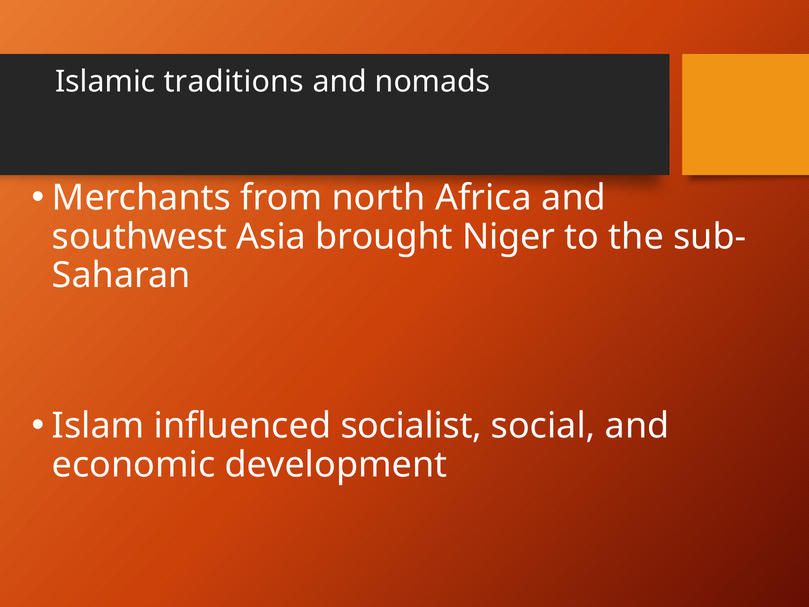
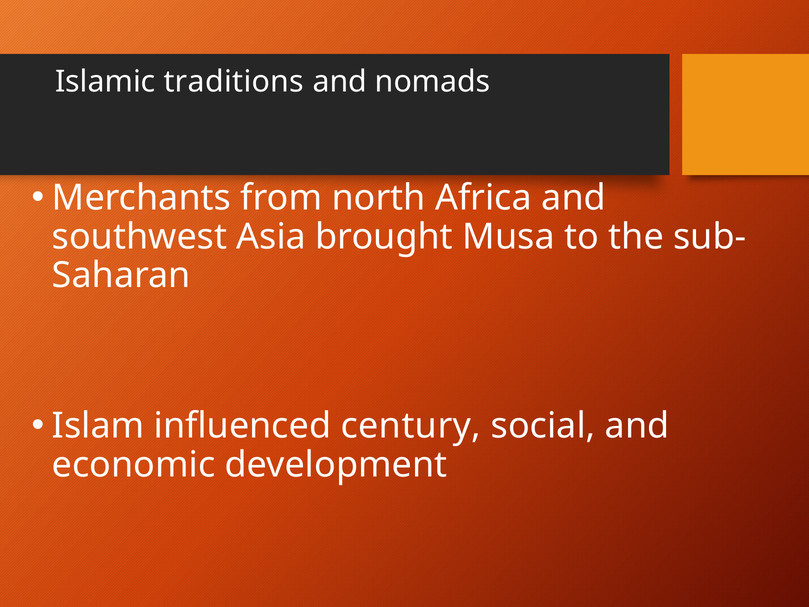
Niger: Niger -> Musa
socialist: socialist -> century
